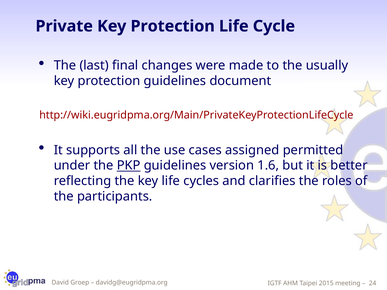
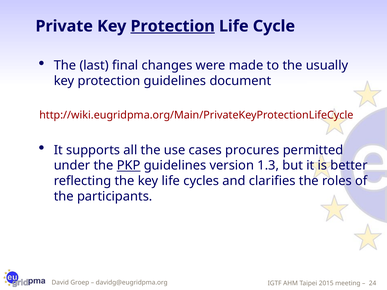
Protection at (173, 26) underline: none -> present
assigned: assigned -> procures
1.6: 1.6 -> 1.3
